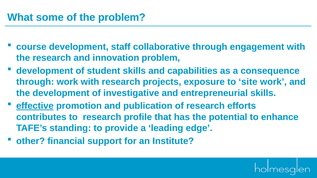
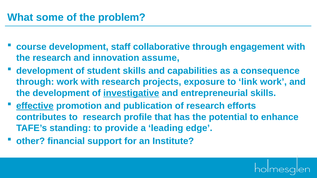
innovation problem: problem -> assume
site: site -> link
investigative underline: none -> present
